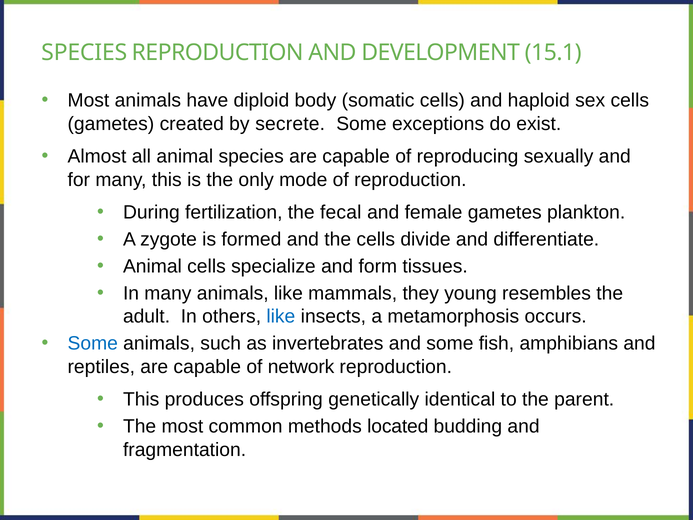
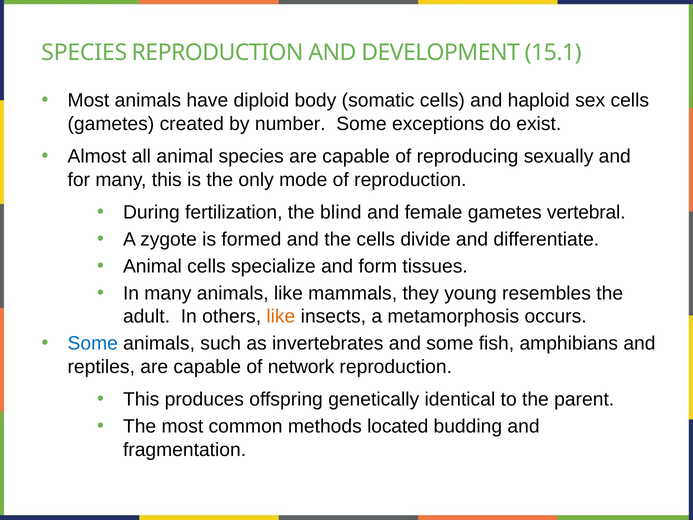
secrete: secrete -> number
fecal: fecal -> blind
plankton: plankton -> vertebral
like at (281, 316) colour: blue -> orange
